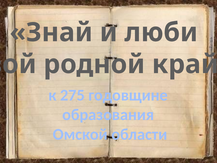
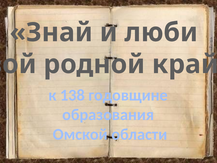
275: 275 -> 138
